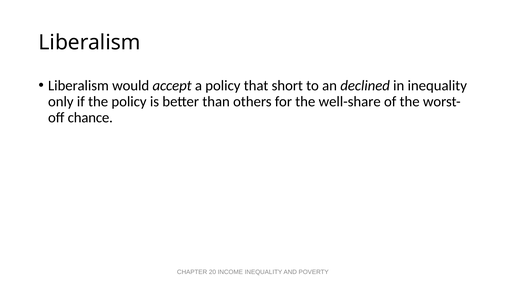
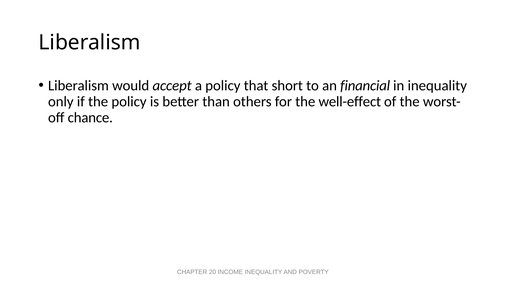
declined: declined -> financial
well-share: well-share -> well-effect
